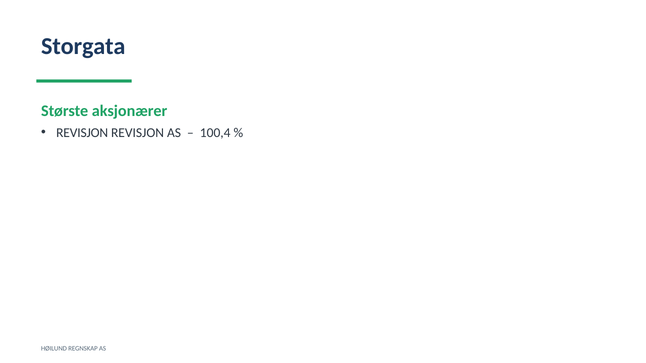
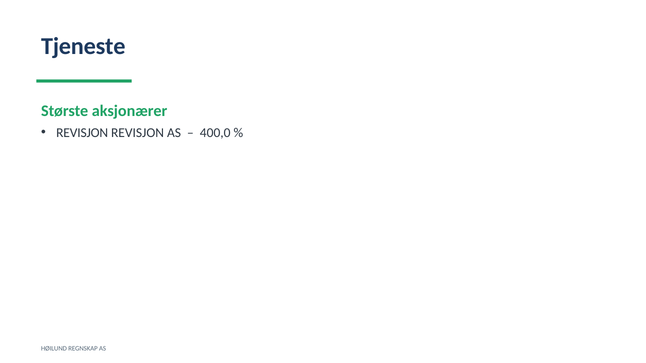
Storgata: Storgata -> Tjeneste
100,4: 100,4 -> 400,0
